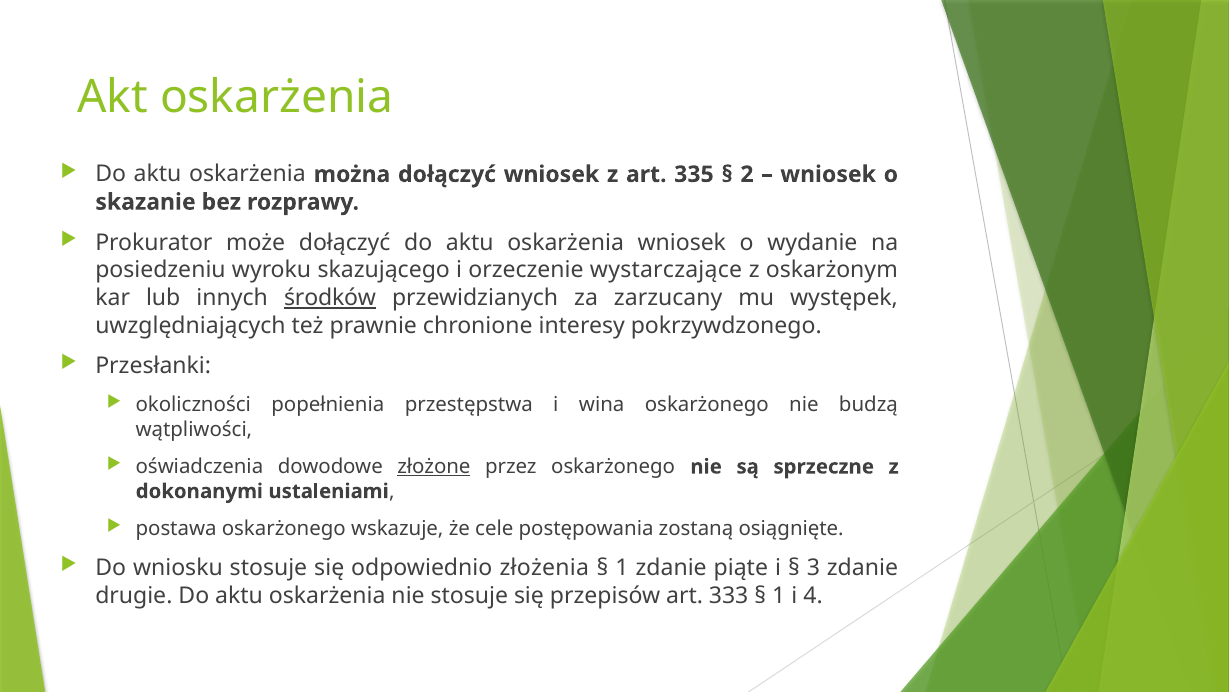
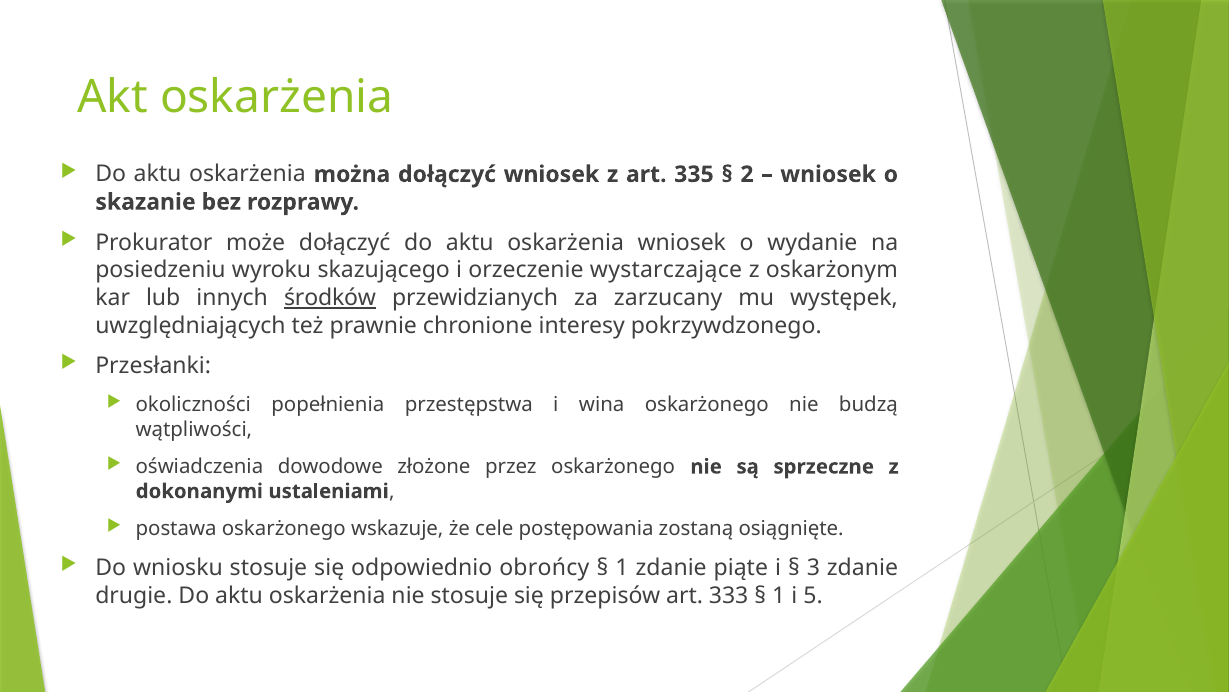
złożone underline: present -> none
złożenia: złożenia -> obrońcy
4: 4 -> 5
